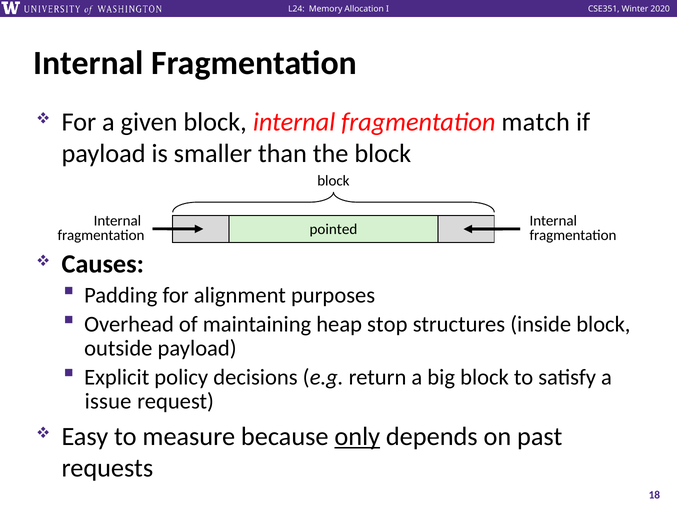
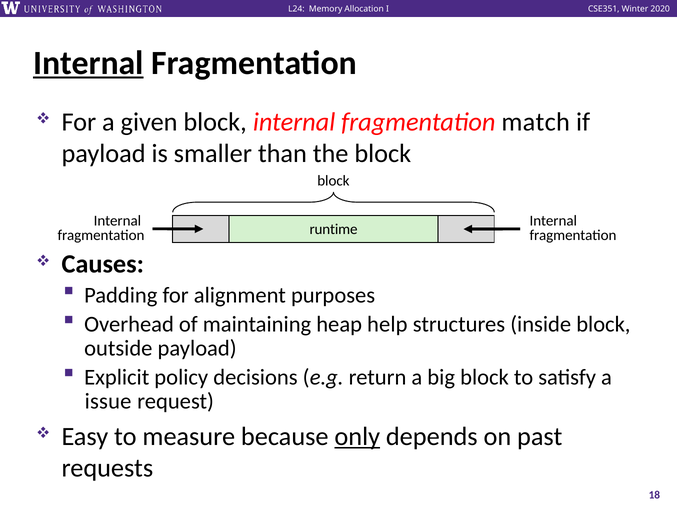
Internal at (88, 63) underline: none -> present
pointed: pointed -> runtime
stop: stop -> help
